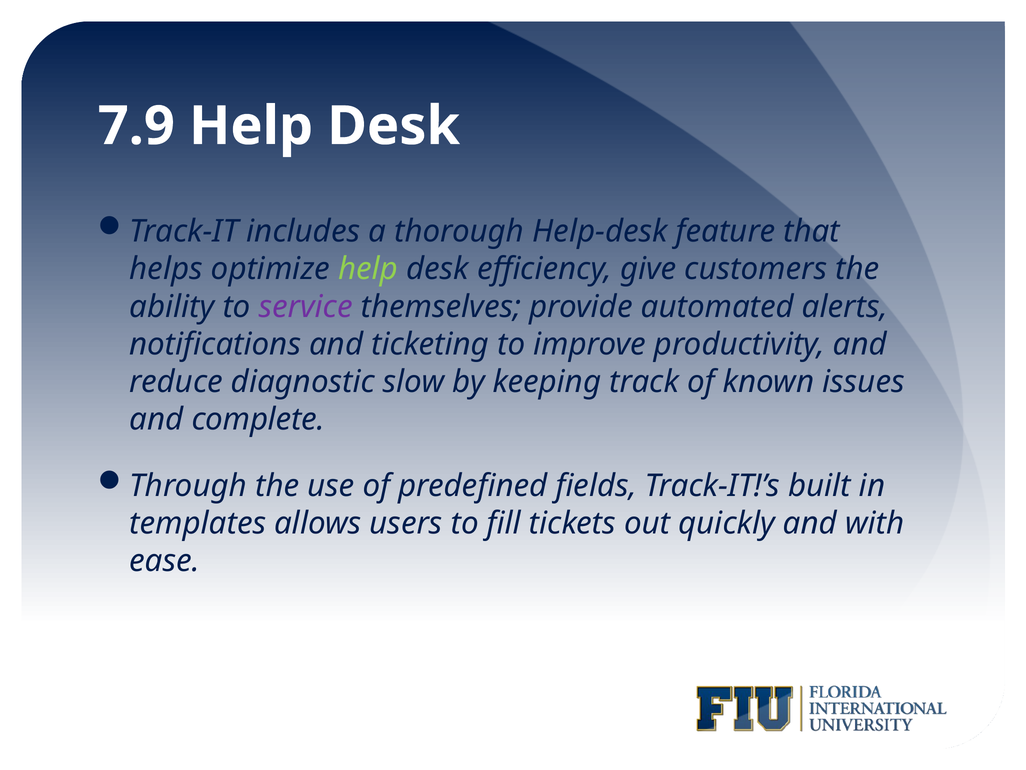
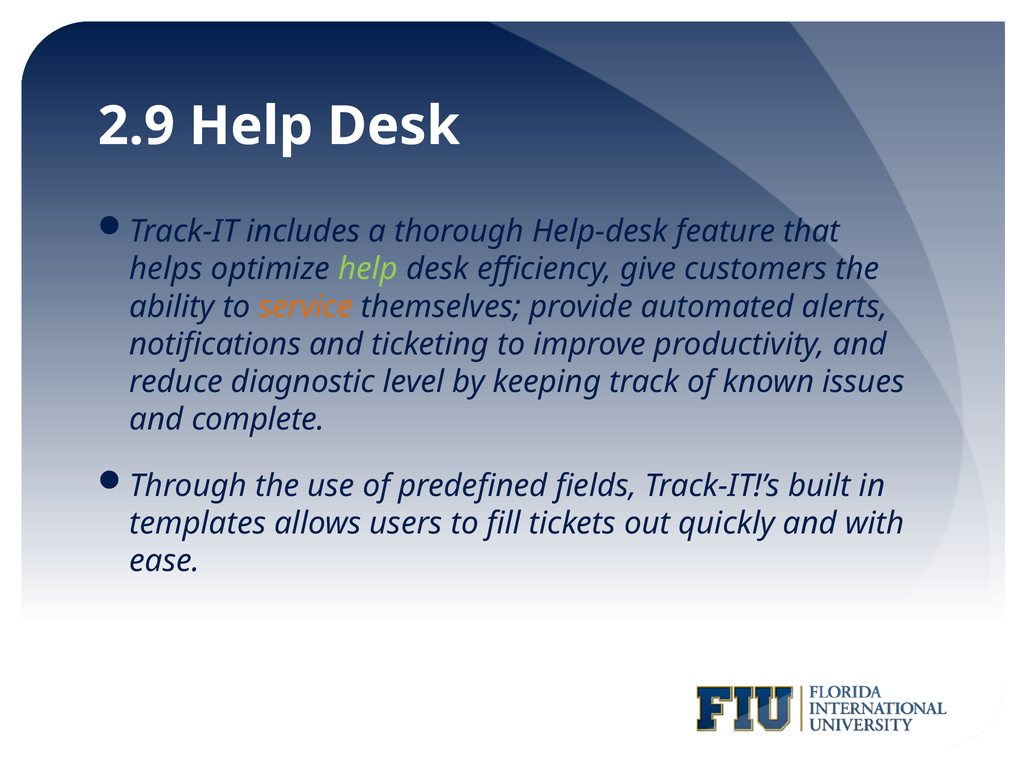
7.9: 7.9 -> 2.9
service colour: purple -> orange
slow: slow -> level
